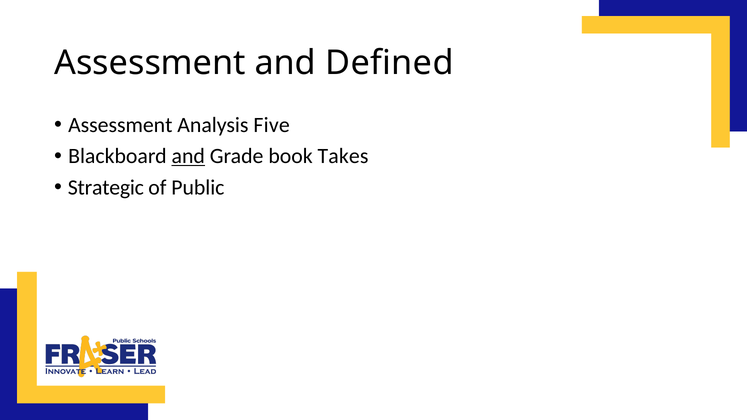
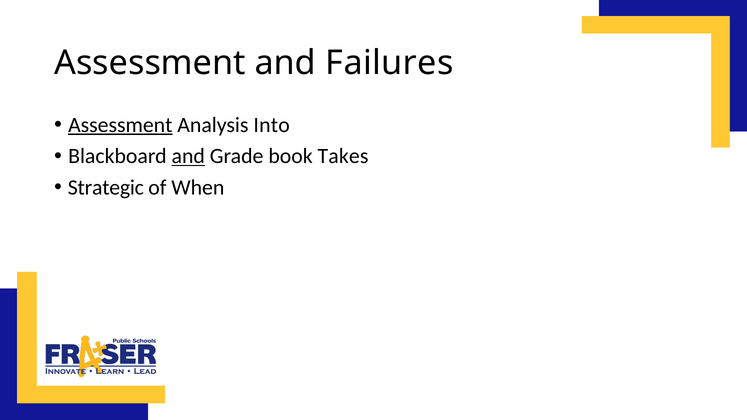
Defined: Defined -> Failures
Assessment at (120, 125) underline: none -> present
Five: Five -> Into
Public: Public -> When
